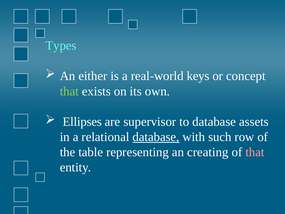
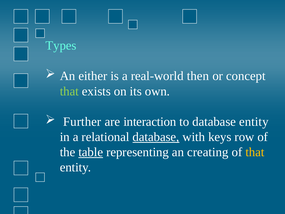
keys: keys -> then
Ellipses: Ellipses -> Further
supervisor: supervisor -> interaction
database assets: assets -> entity
such: such -> keys
table underline: none -> present
that at (255, 152) colour: pink -> yellow
